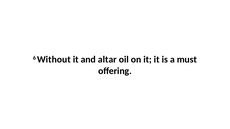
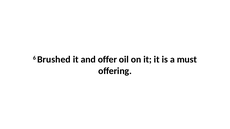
Without: Without -> Brushed
altar: altar -> offer
